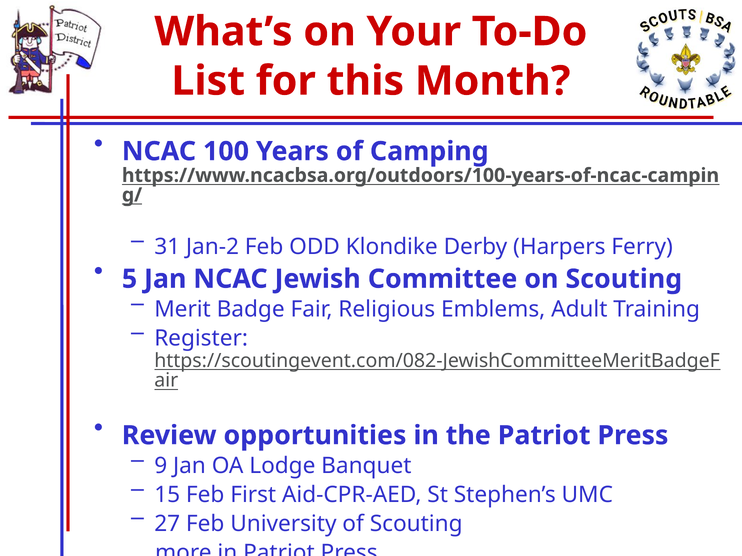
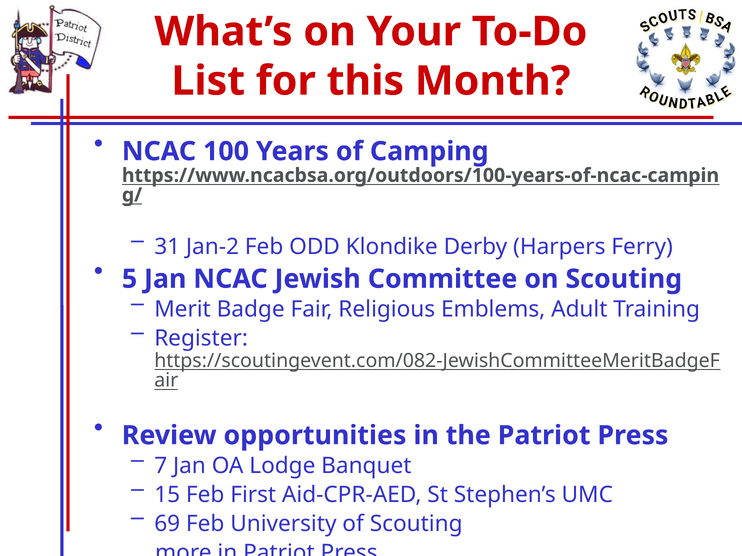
9: 9 -> 7
27: 27 -> 69
